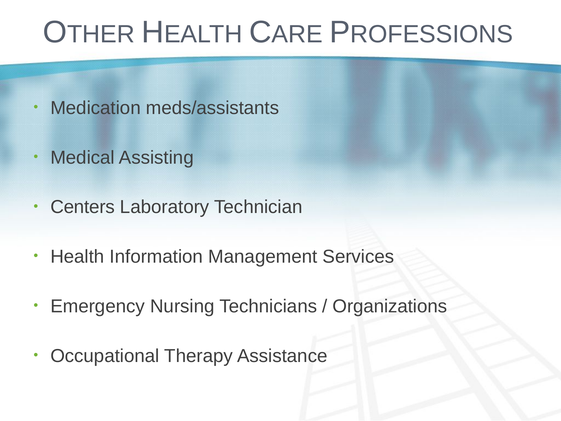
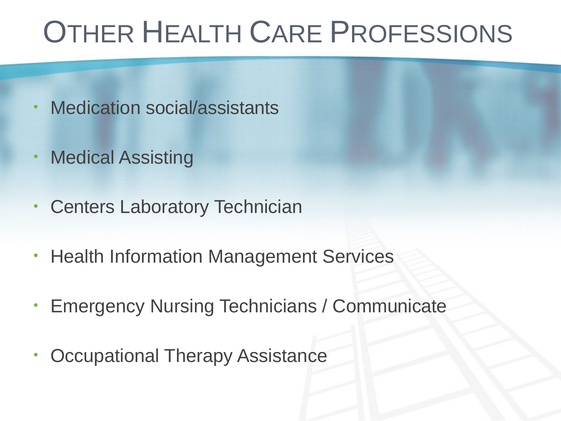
meds/assistants: meds/assistants -> social/assistants
Organizations: Organizations -> Communicate
